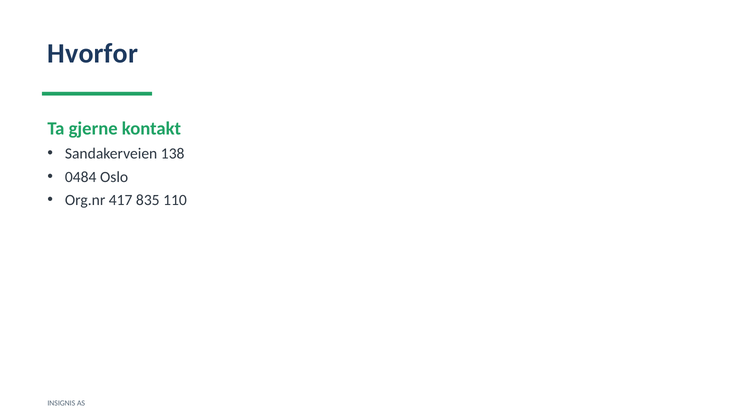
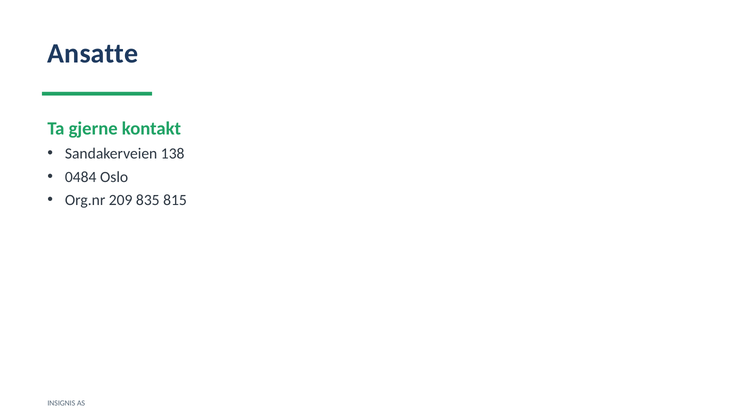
Hvorfor: Hvorfor -> Ansatte
417: 417 -> 209
110: 110 -> 815
